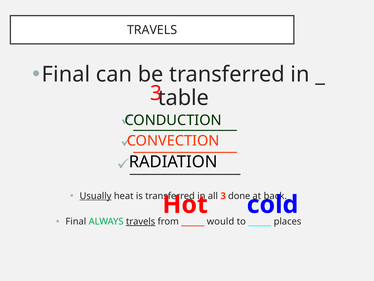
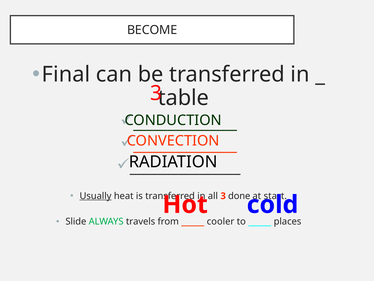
TRAVELS at (152, 30): TRAVELS -> BECOME
back: back -> start
Final at (76, 221): Final -> Slide
travels at (141, 221) underline: present -> none
would: would -> cooler
